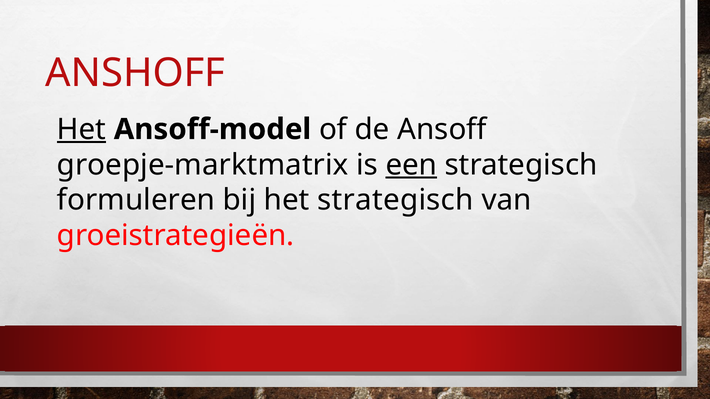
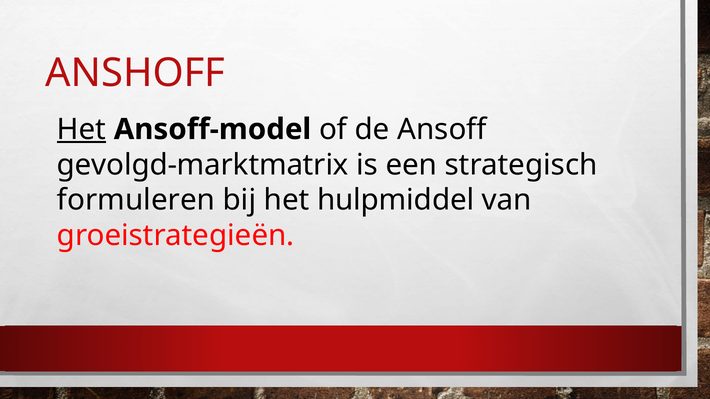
groepje-marktmatrix: groepje-marktmatrix -> gevolgd-marktmatrix
een underline: present -> none
het strategisch: strategisch -> hulpmiddel
